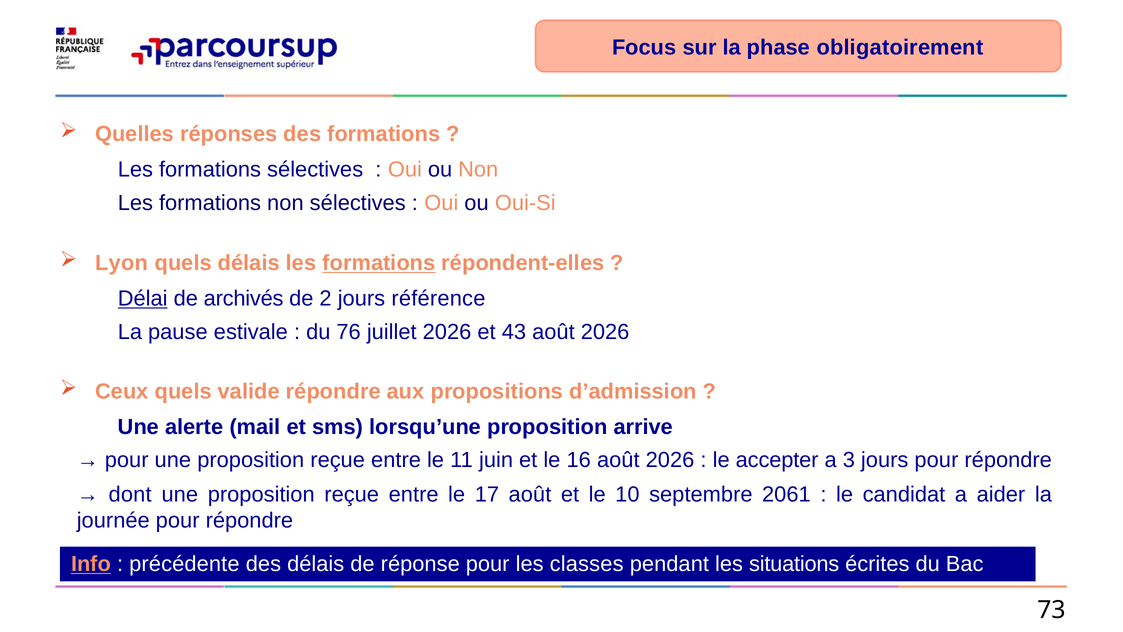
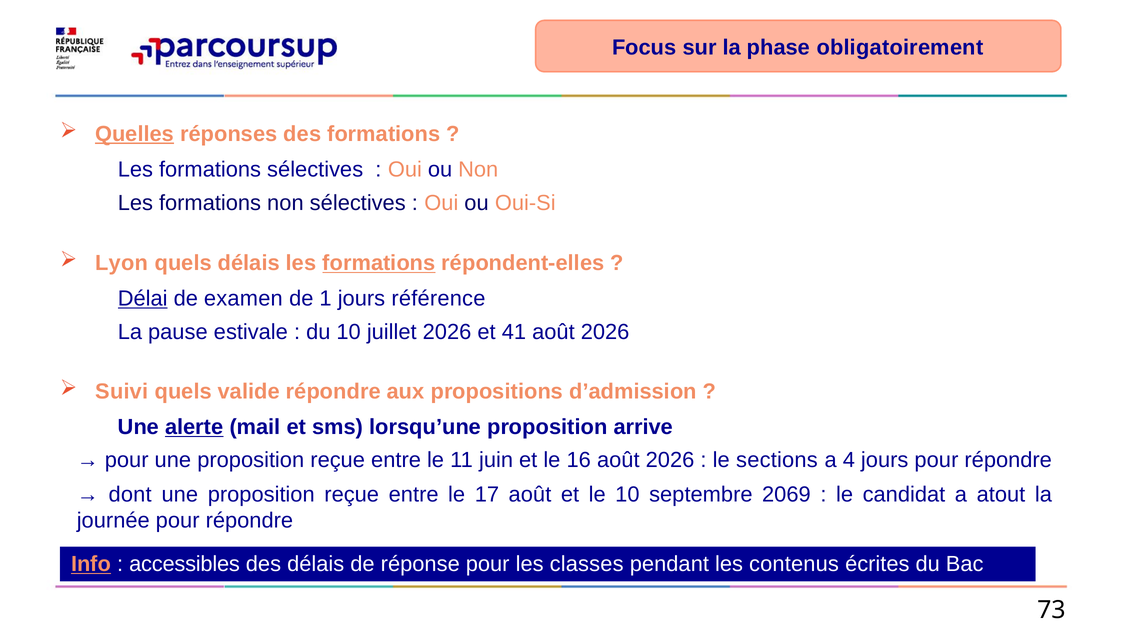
Quelles underline: none -> present
archivés: archivés -> examen
2: 2 -> 1
du 76: 76 -> 10
43: 43 -> 41
Ceux: Ceux -> Suivi
alerte underline: none -> present
accepter: accepter -> sections
3: 3 -> 4
2061: 2061 -> 2069
aider: aider -> atout
précédente: précédente -> accessibles
situations: situations -> contenus
